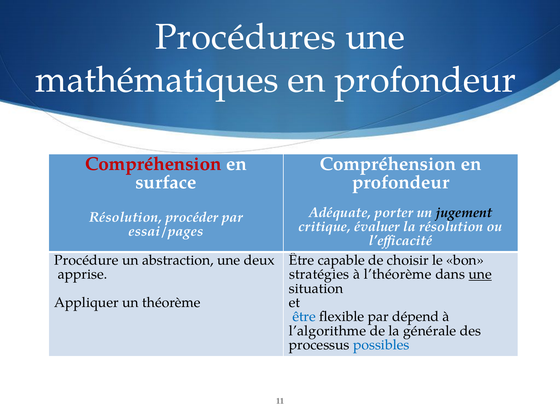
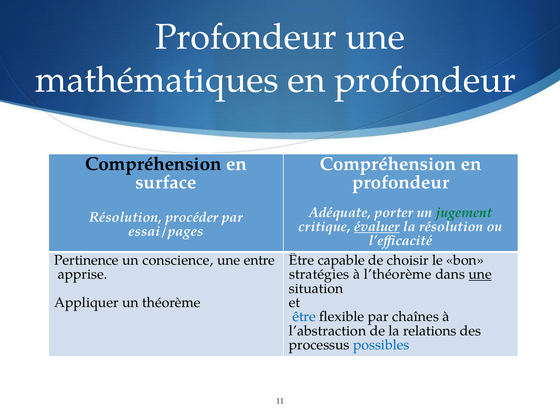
Procédures at (246, 37): Procédures -> Profondeur
Compréhension at (153, 164) colour: red -> black
jugement colour: black -> green
évaluer underline: none -> present
Procédure: Procédure -> Pertinence
abstraction: abstraction -> conscience
deux: deux -> entre
dépend: dépend -> chaînes
l’algorithme: l’algorithme -> l’abstraction
générale: générale -> relations
